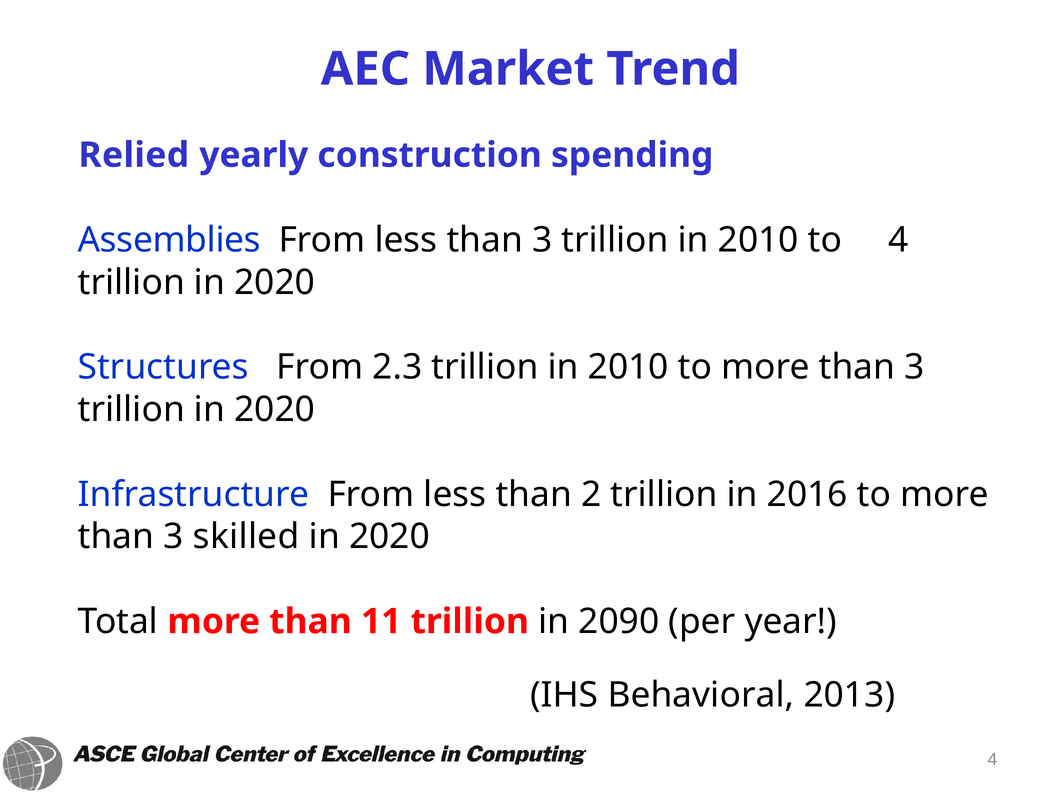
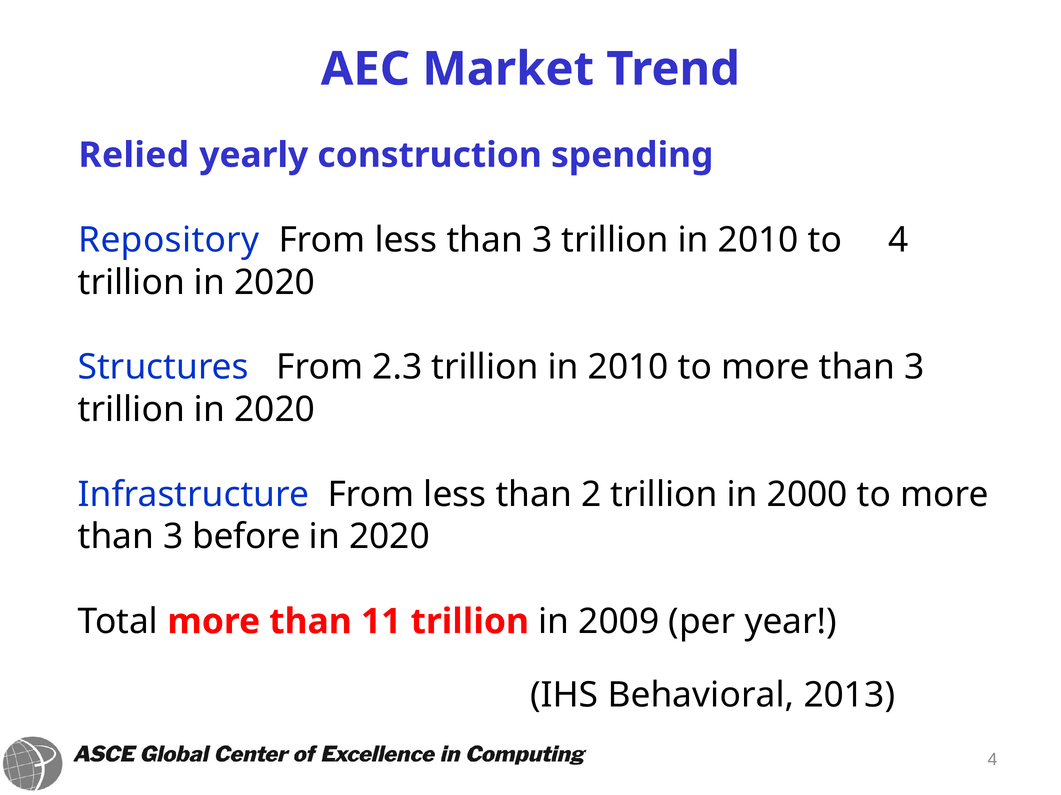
Assemblies: Assemblies -> Repository
2016: 2016 -> 2000
skilled: skilled -> before
2090: 2090 -> 2009
